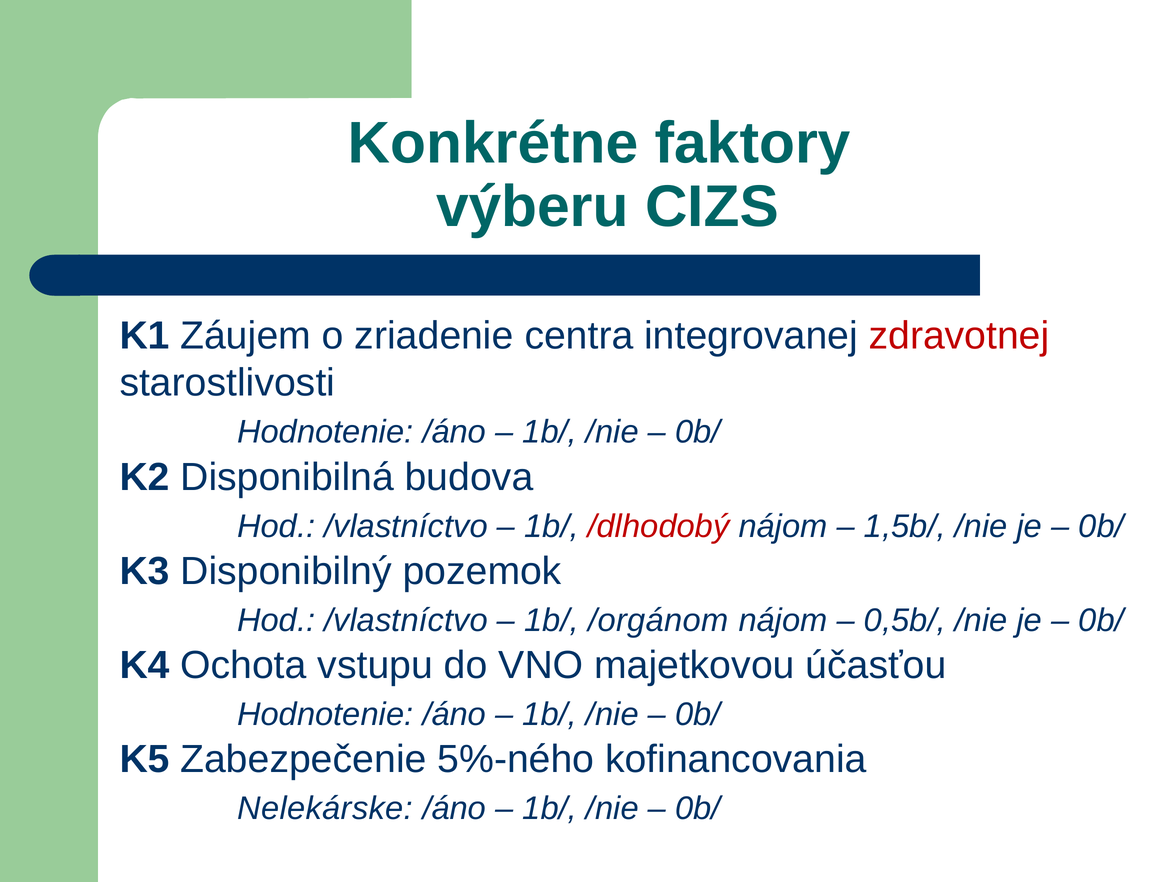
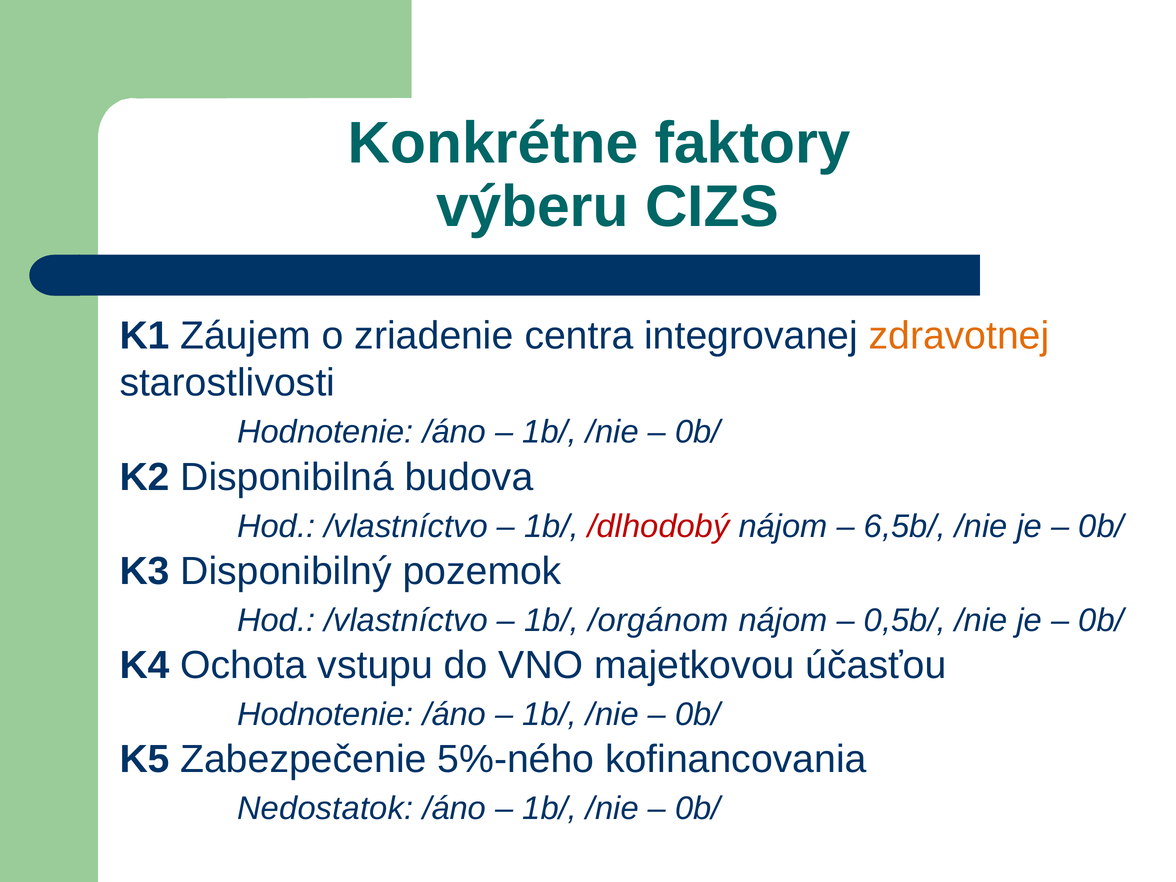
zdravotnej colour: red -> orange
1,5b/: 1,5b/ -> 6,5b/
Nelekárske: Nelekárske -> Nedostatok
